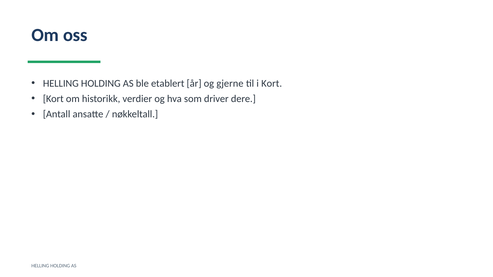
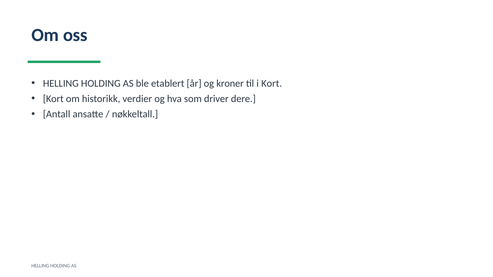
gjerne: gjerne -> kroner
